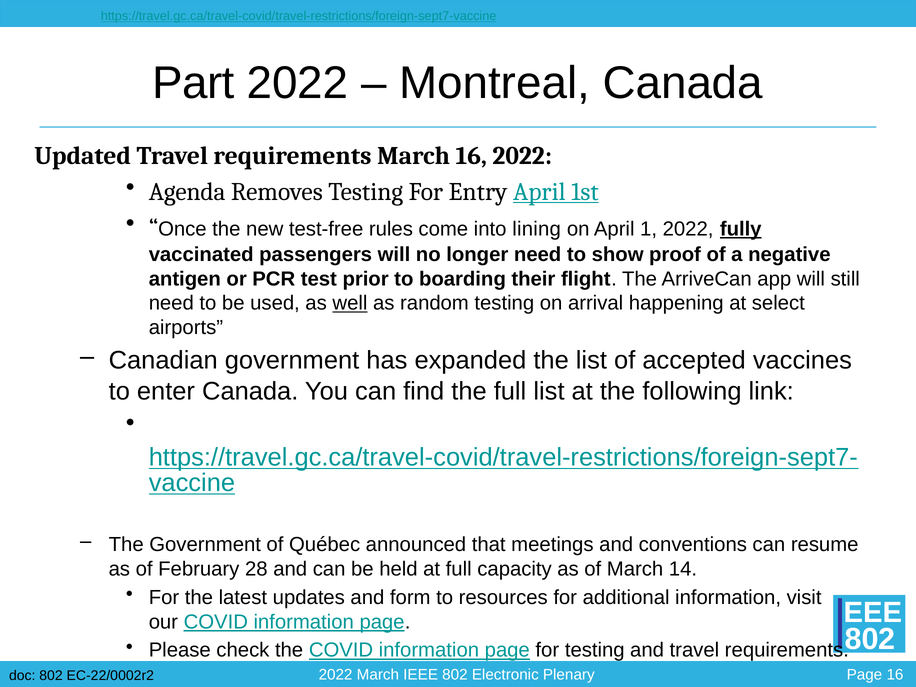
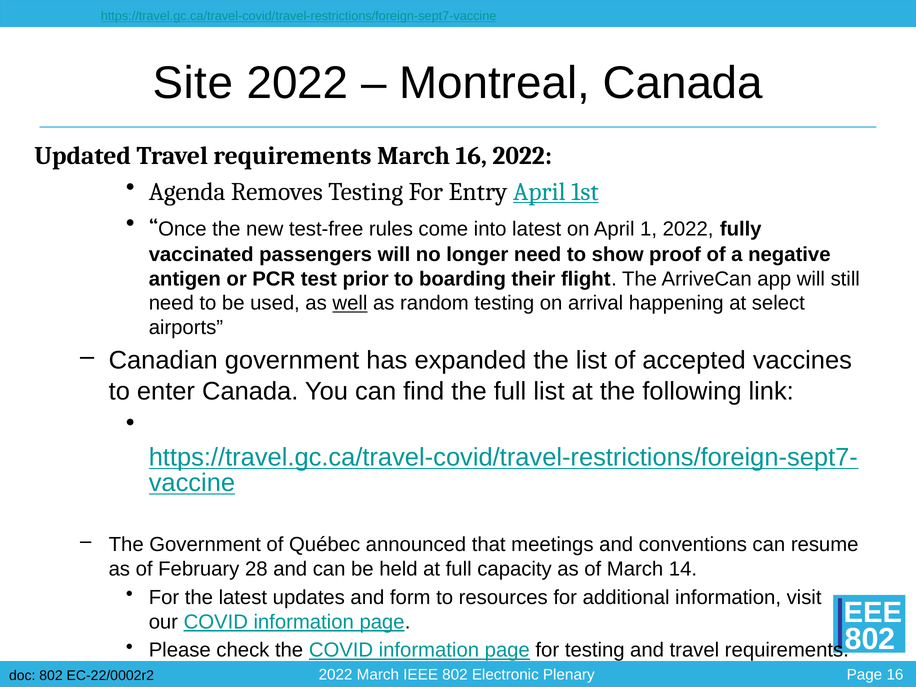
Part: Part -> Site
into lining: lining -> latest
fully underline: present -> none
